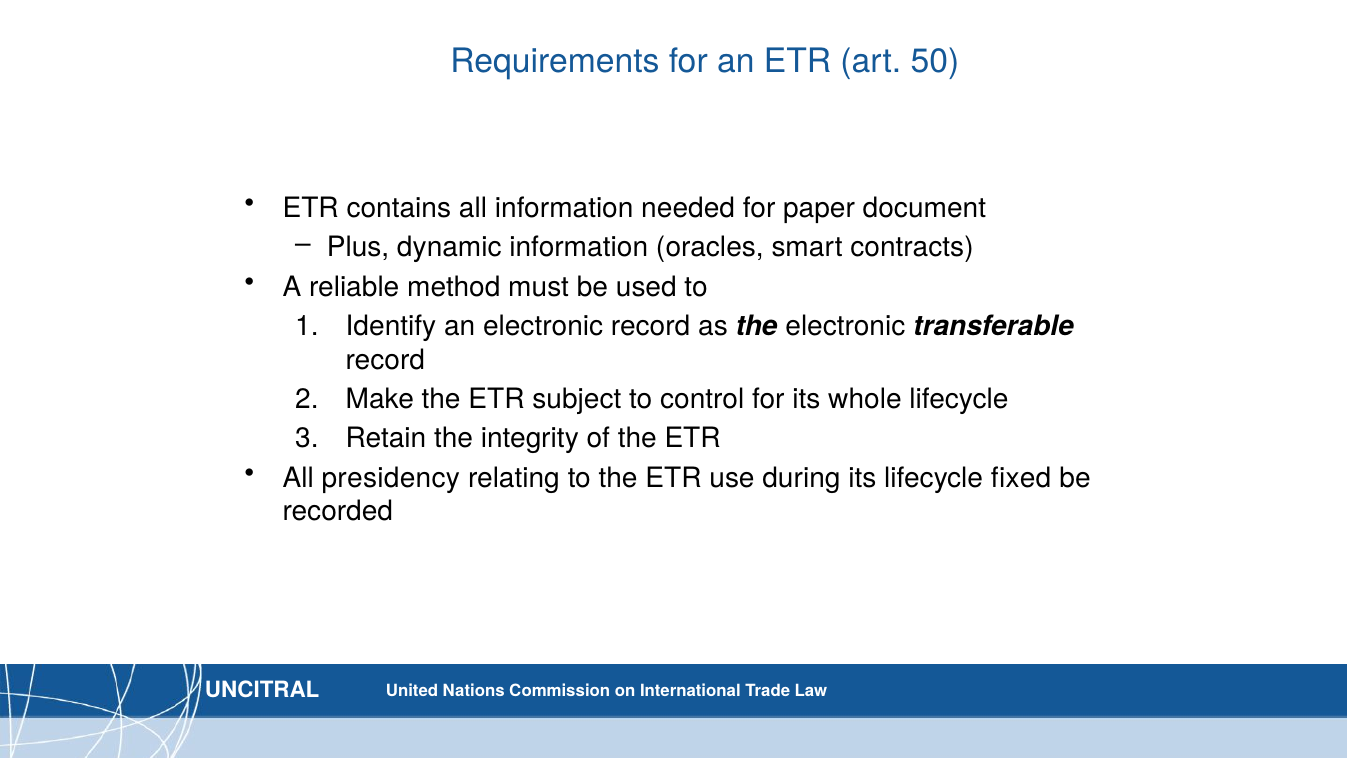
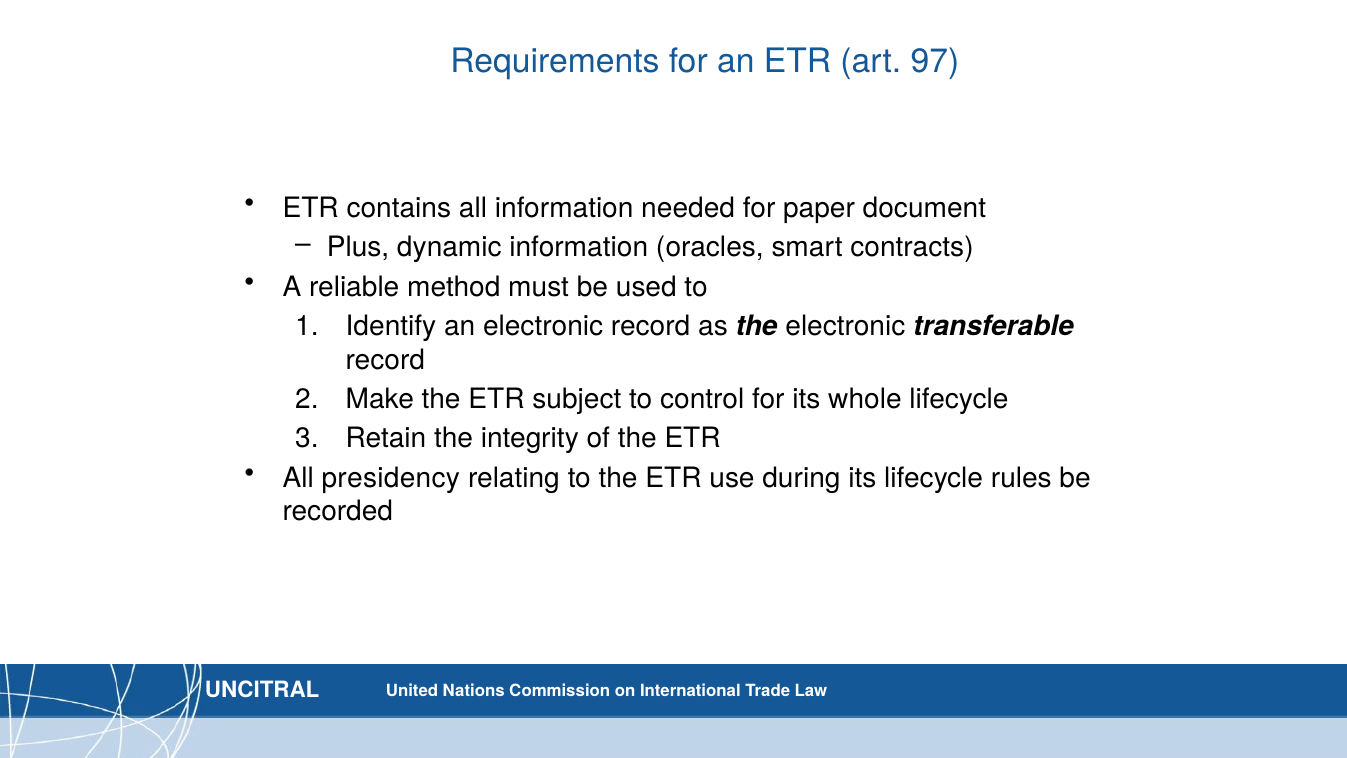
50: 50 -> 97
fixed: fixed -> rules
